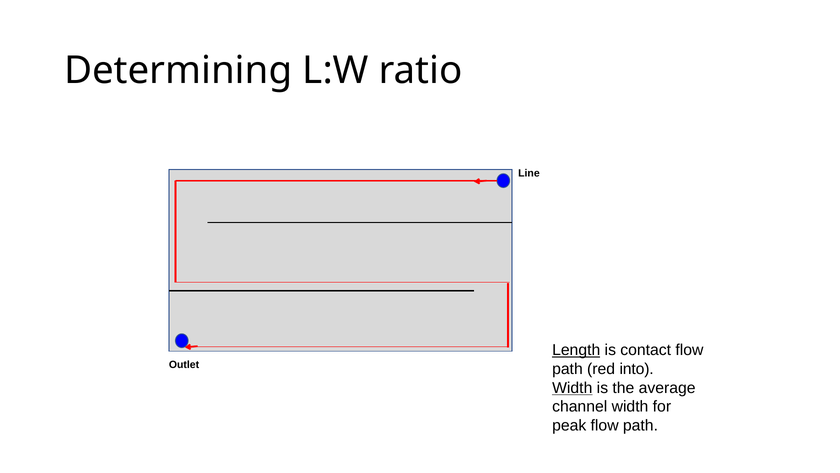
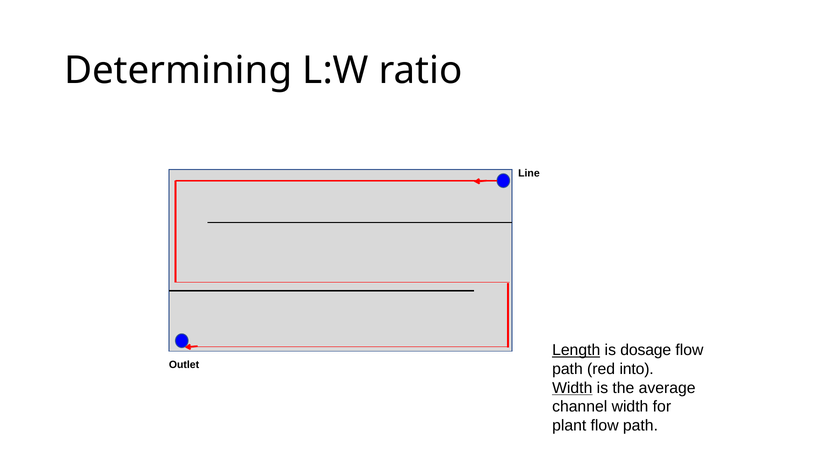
contact: contact -> dosage
peak: peak -> plant
